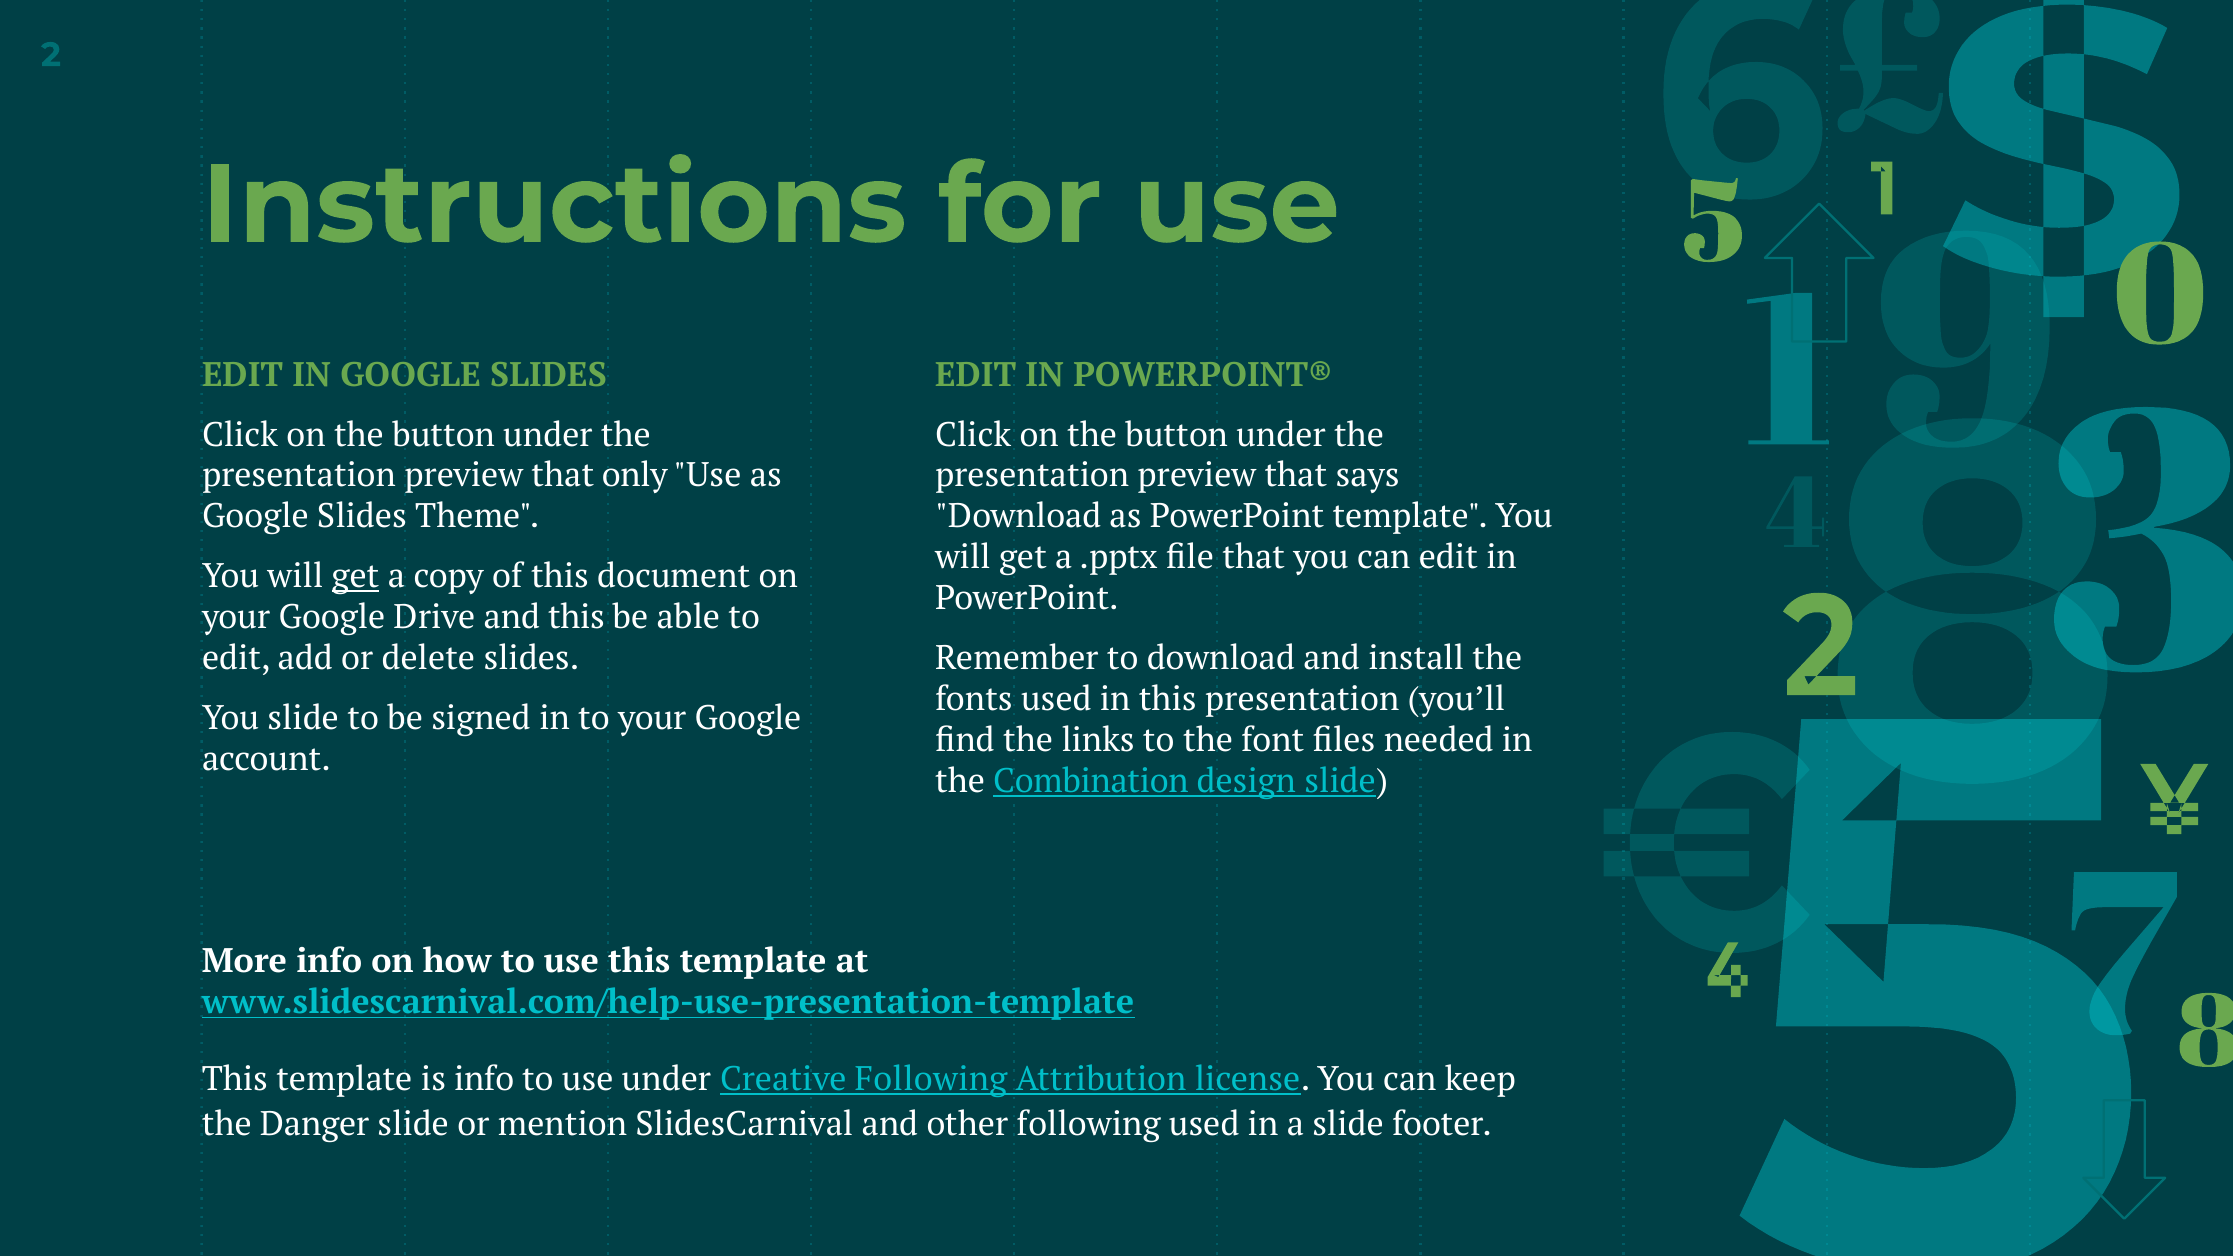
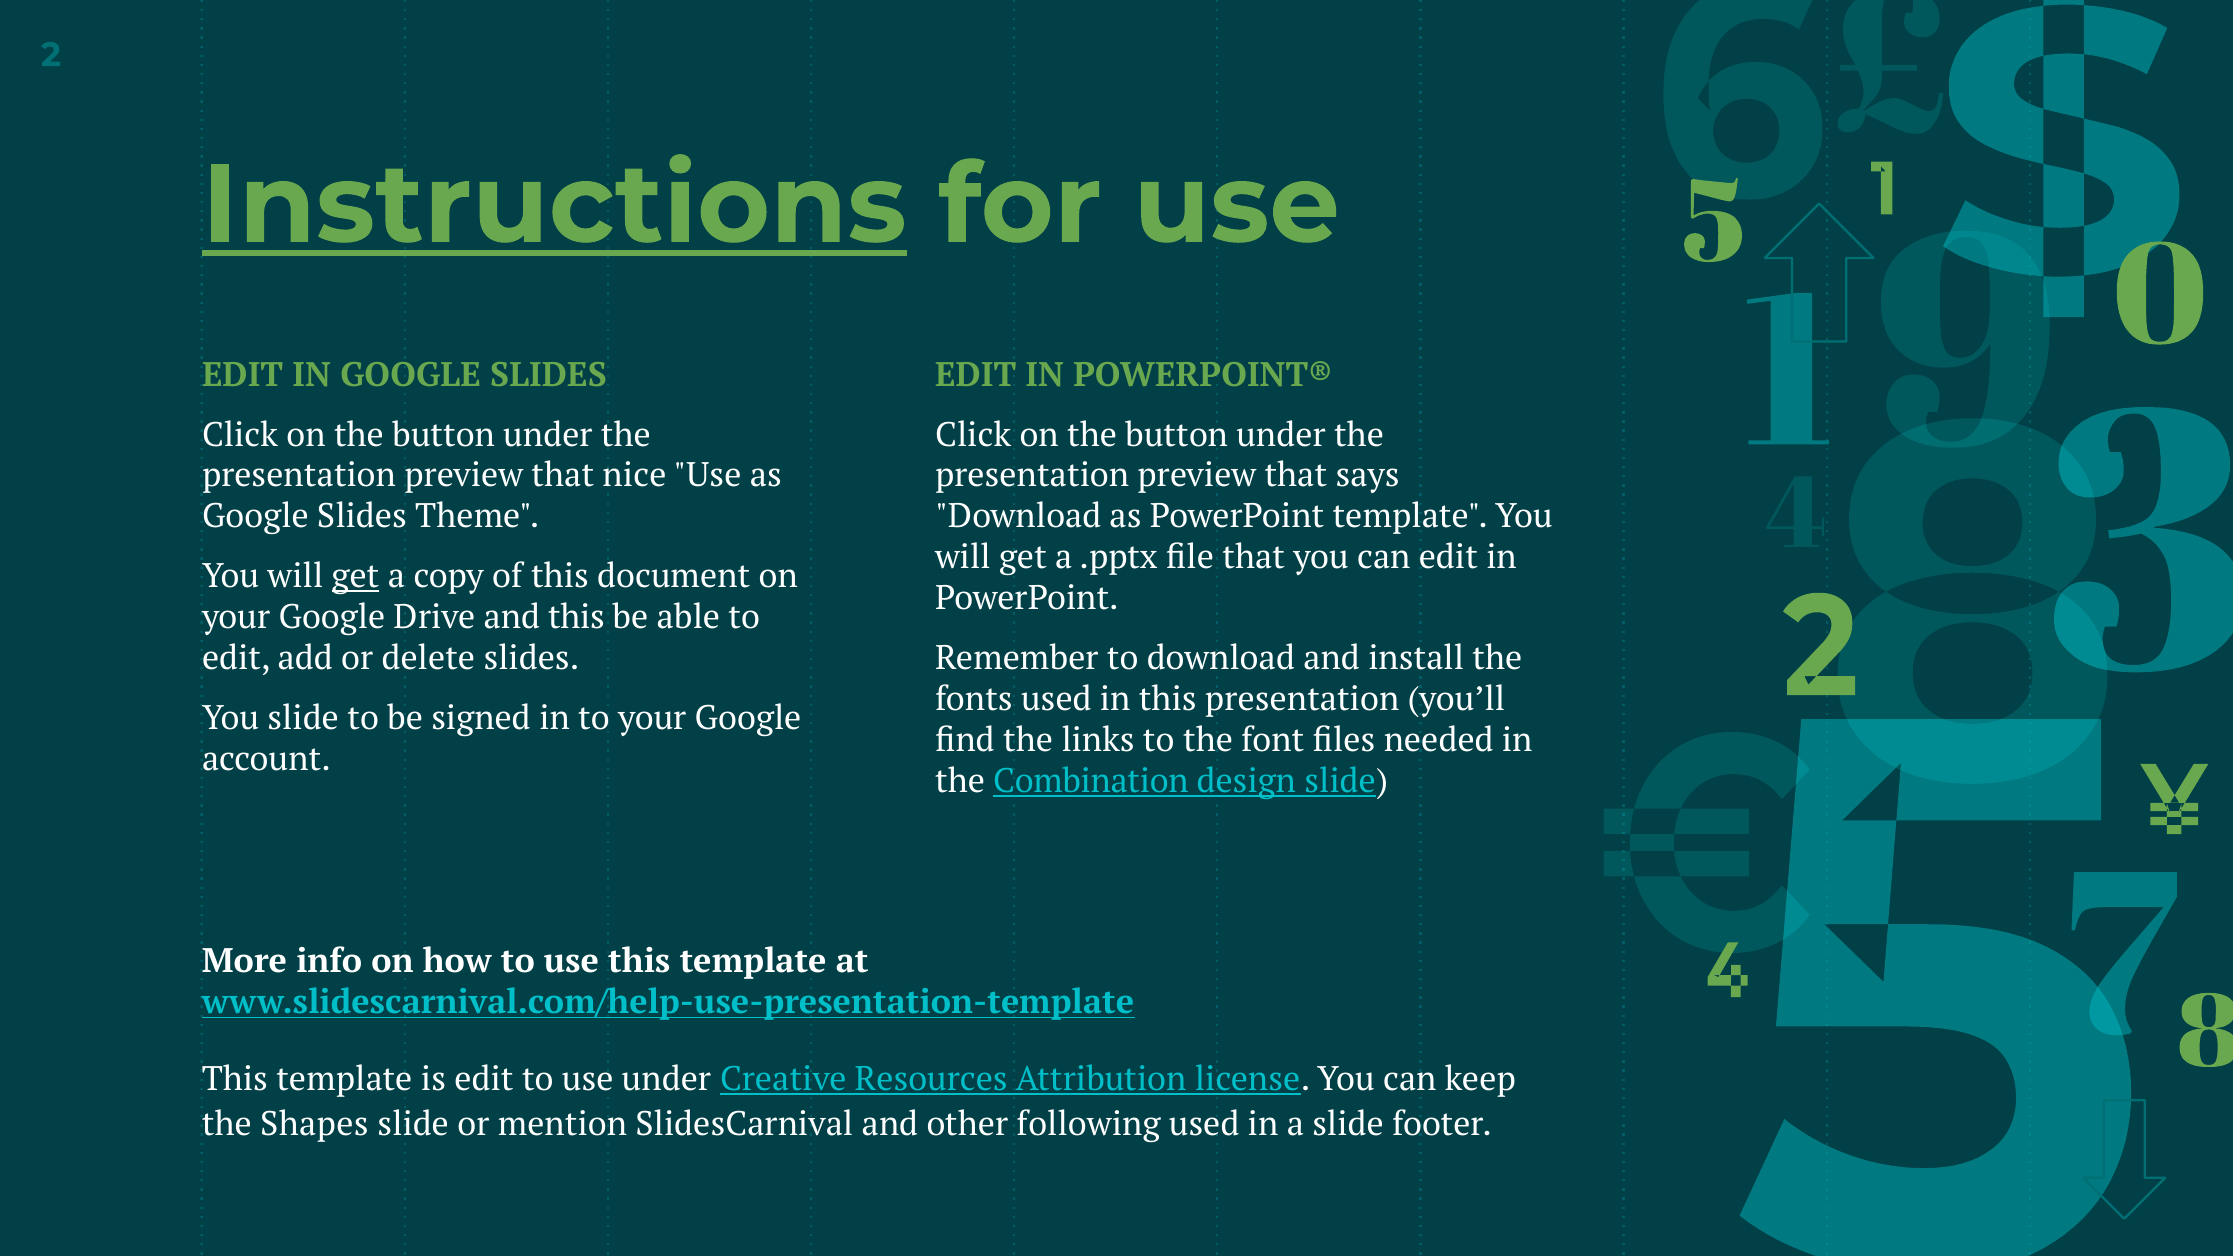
Instructions underline: none -> present
only: only -> nice
is info: info -> edit
Creative Following: Following -> Resources
Danger: Danger -> Shapes
